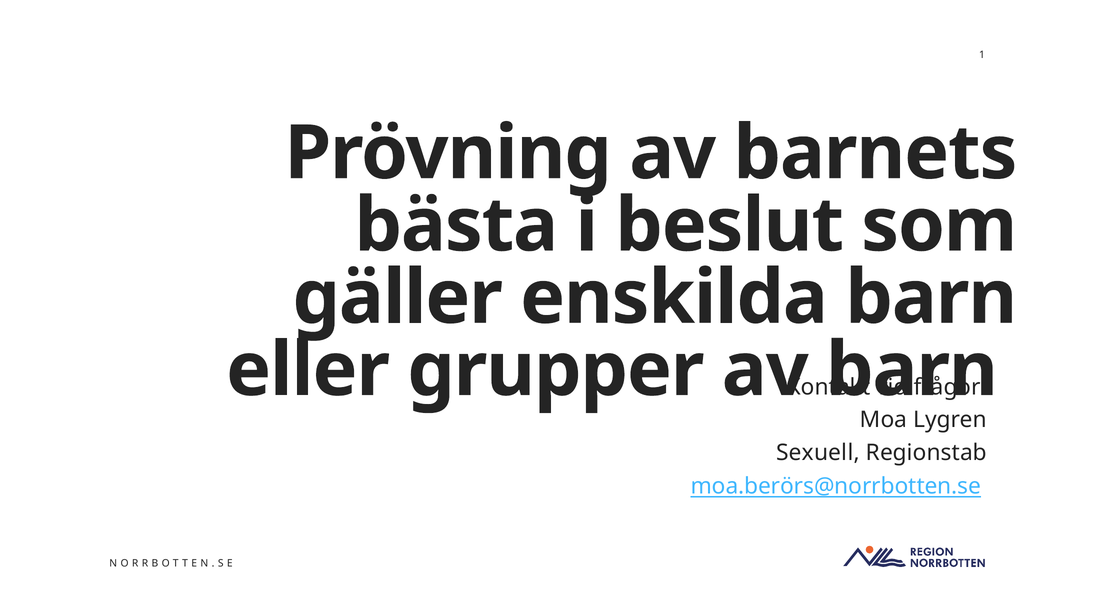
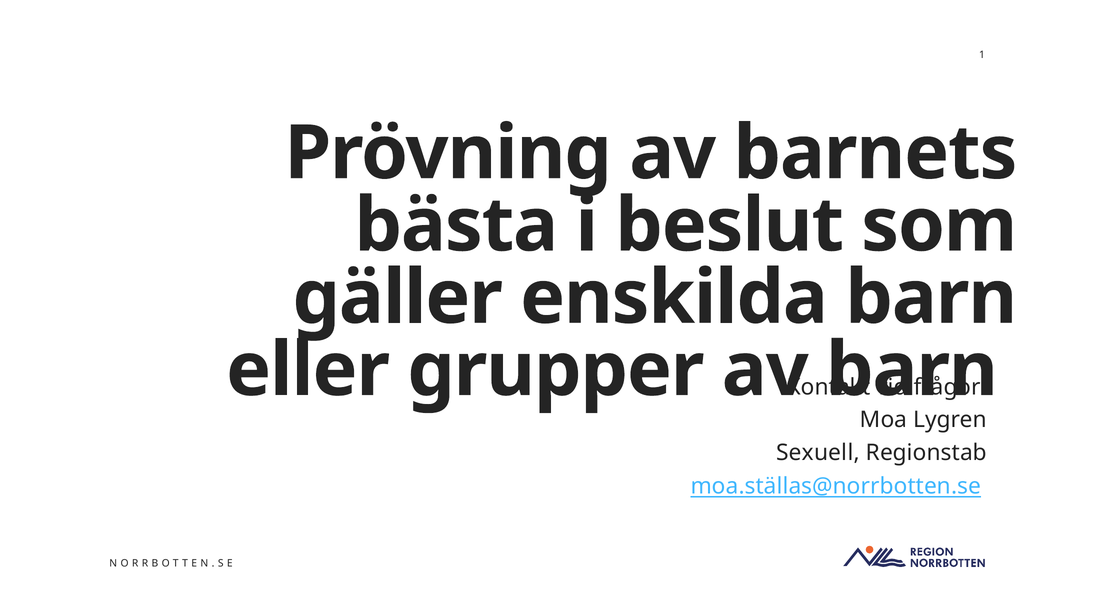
moa.berörs@norrbotten.se: moa.berörs@norrbotten.se -> moa.ställas@norrbotten.se
